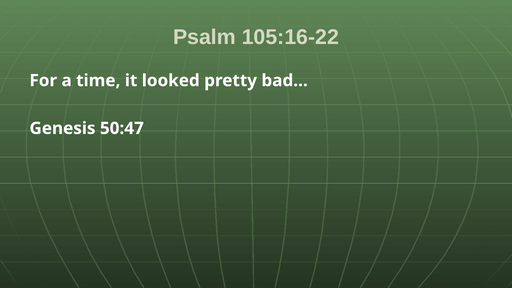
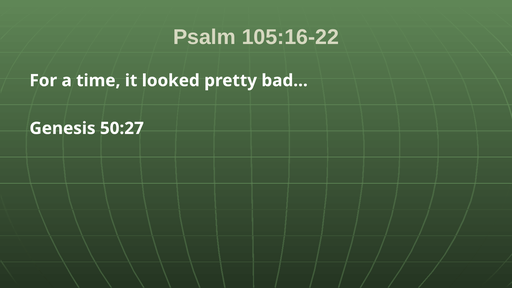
50:47: 50:47 -> 50:27
